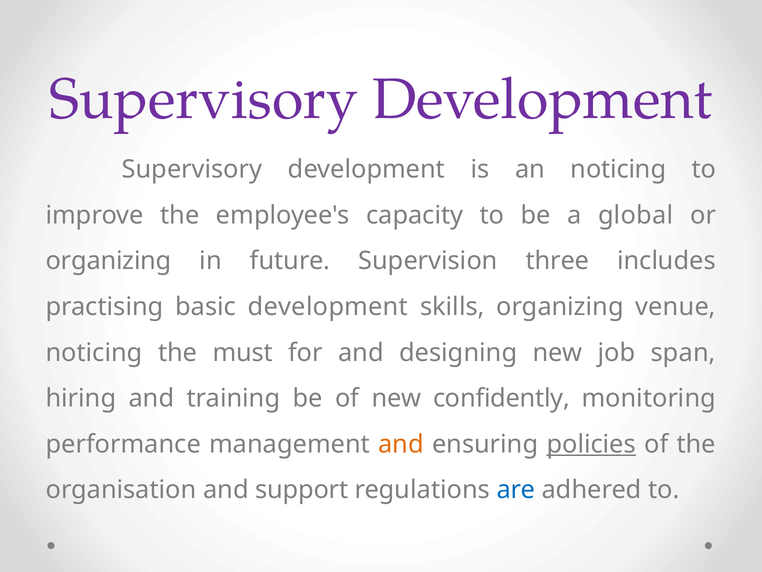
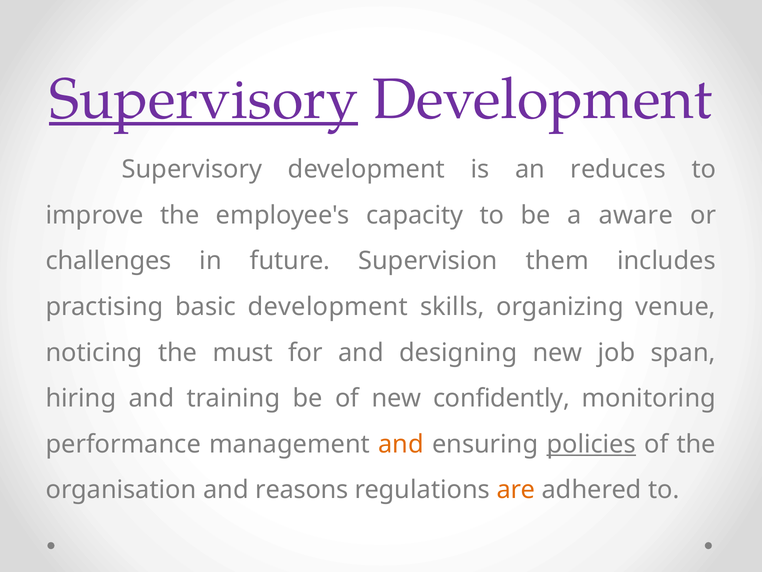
Supervisory at (203, 99) underline: none -> present
an noticing: noticing -> reduces
global: global -> aware
organizing at (109, 261): organizing -> challenges
three: three -> them
support: support -> reasons
are colour: blue -> orange
